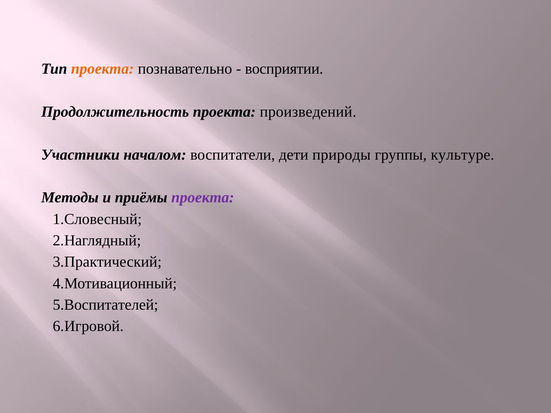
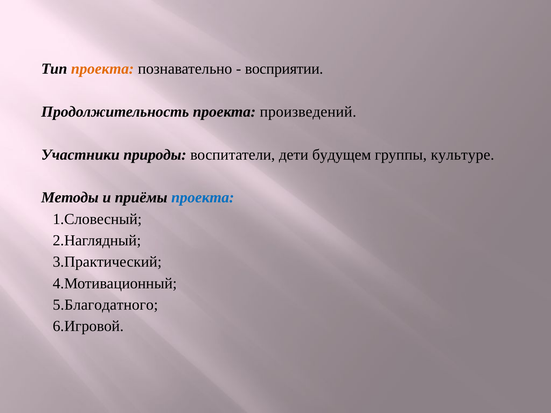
началом: началом -> природы
природы: природы -> будущем
проекта at (203, 198) colour: purple -> blue
5.Воспитателей: 5.Воспитателей -> 5.Благодатного
